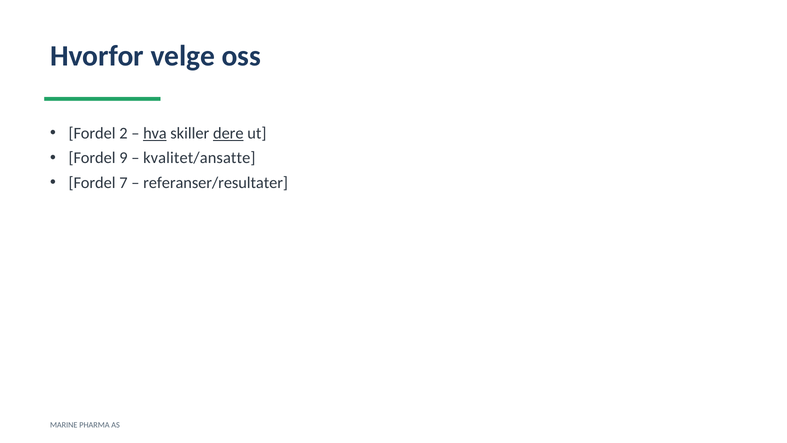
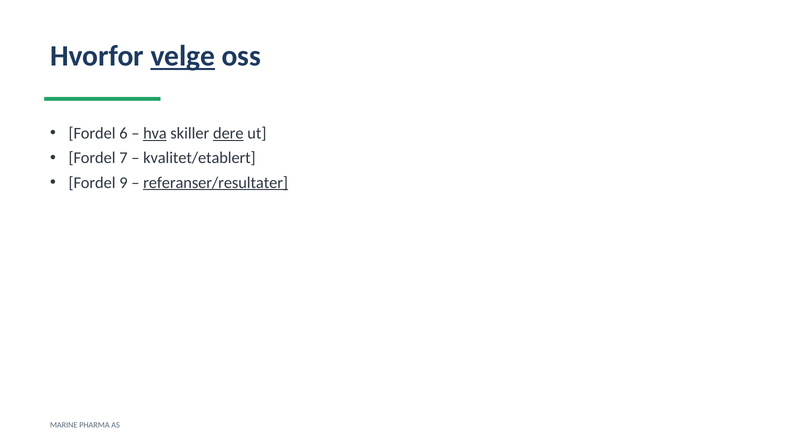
velge underline: none -> present
2: 2 -> 6
9: 9 -> 7
kvalitet/ansatte: kvalitet/ansatte -> kvalitet/etablert
7: 7 -> 9
referanser/resultater underline: none -> present
